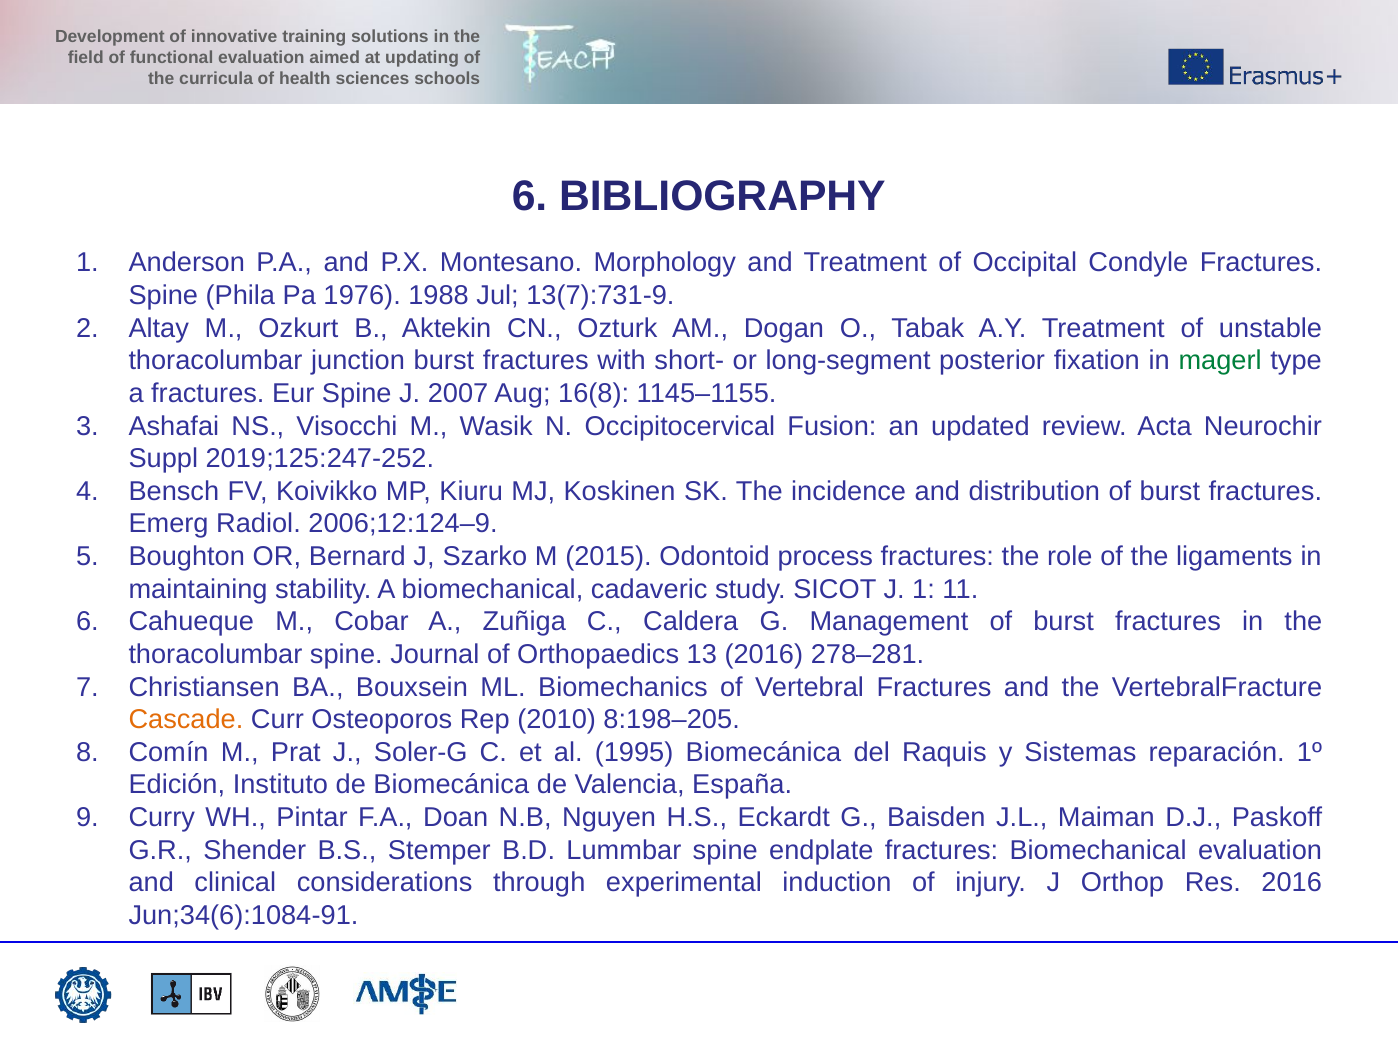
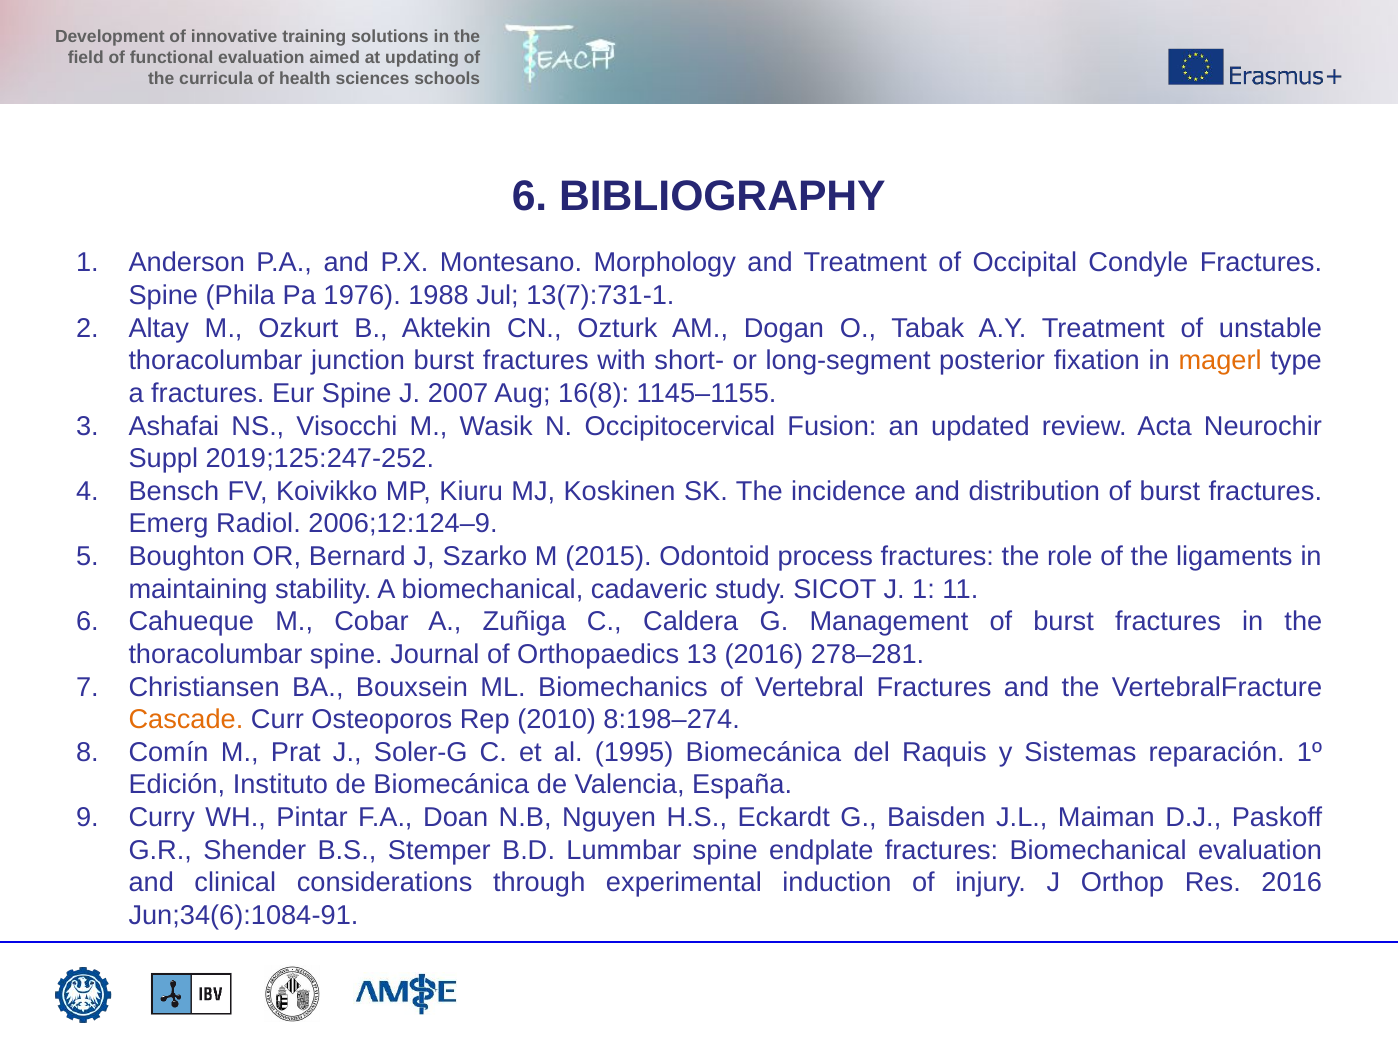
13(7):731-9: 13(7):731-9 -> 13(7):731-1
magerl colour: green -> orange
8:198–205: 8:198–205 -> 8:198–274
